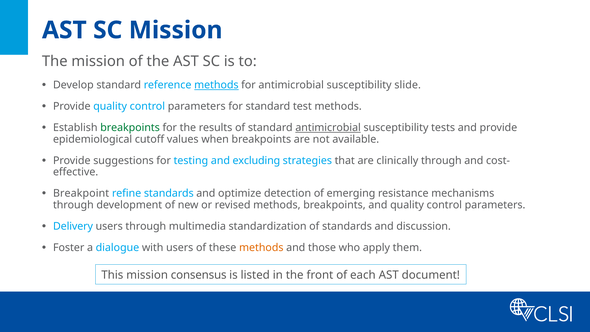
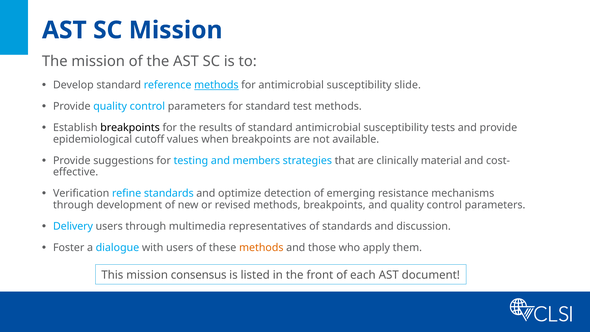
breakpoints at (130, 128) colour: green -> black
antimicrobial at (328, 128) underline: present -> none
excluding: excluding -> members
clinically through: through -> material
Breakpoint: Breakpoint -> Verification
standardization: standardization -> representatives
